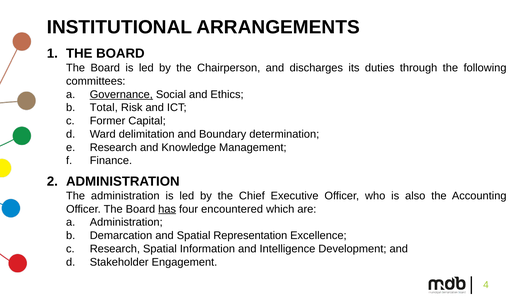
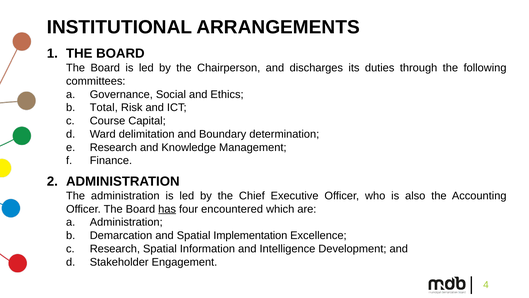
Governance underline: present -> none
Former: Former -> Course
Representation: Representation -> Implementation
